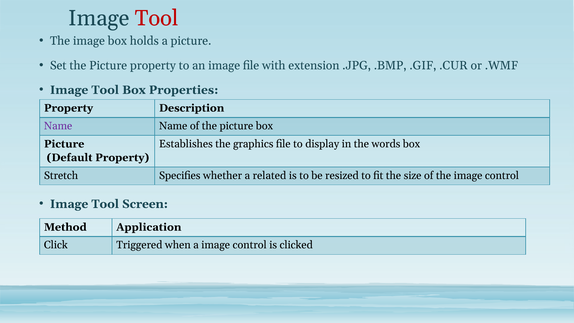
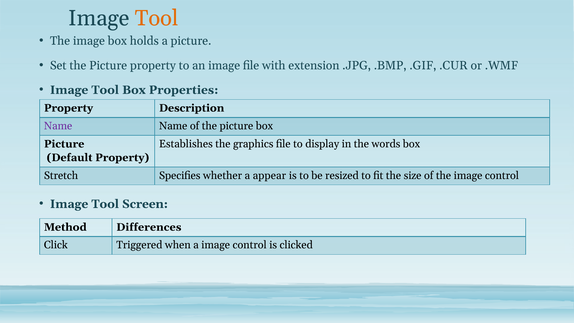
Tool at (157, 18) colour: red -> orange
related: related -> appear
Application: Application -> Differences
